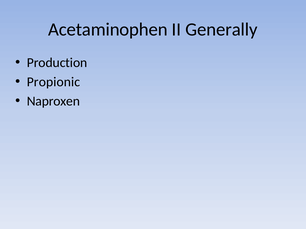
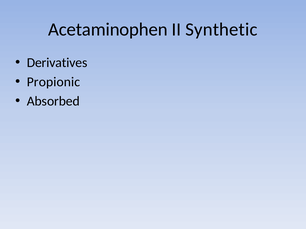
Generally: Generally -> Synthetic
Production: Production -> Derivatives
Naproxen: Naproxen -> Absorbed
